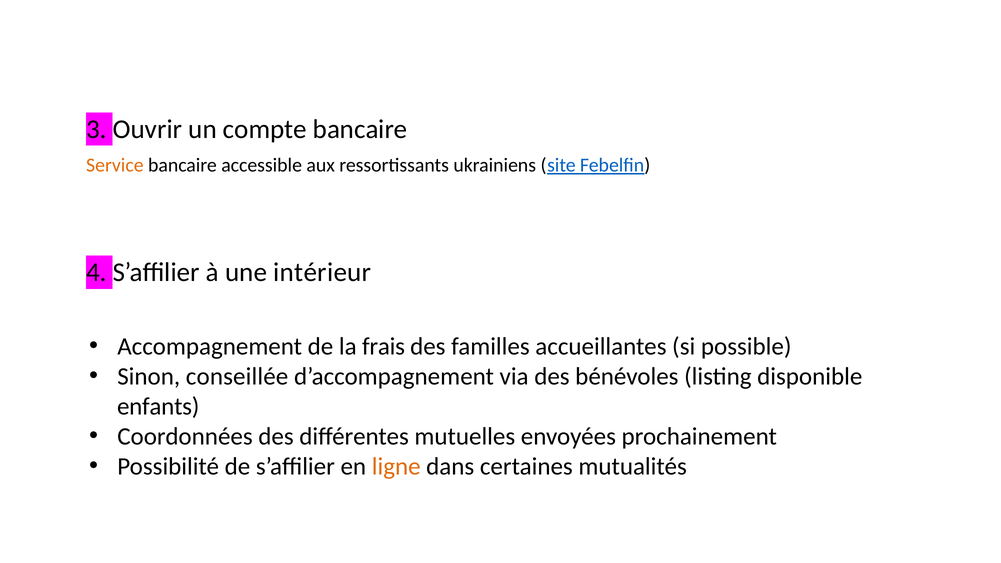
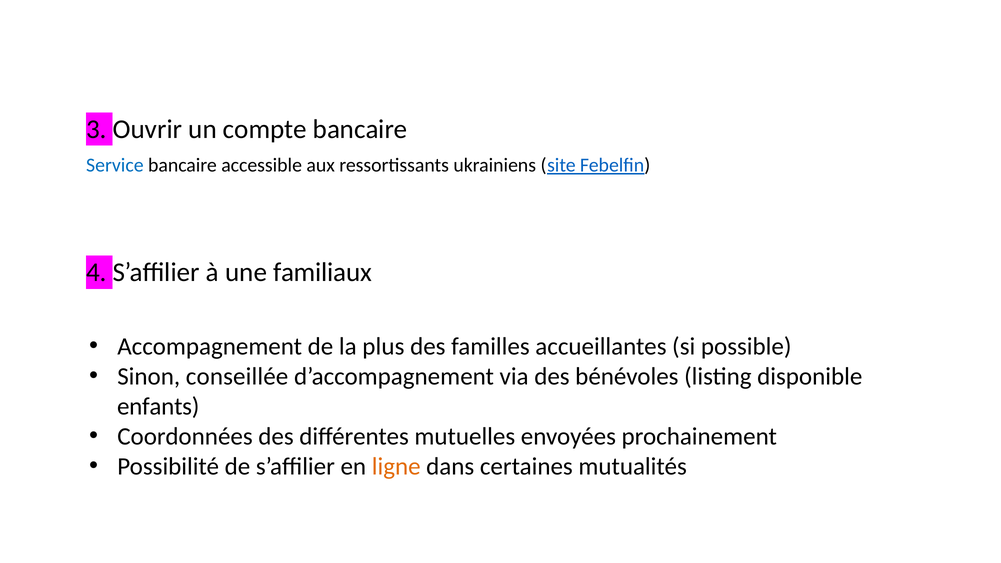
Service colour: orange -> blue
intérieur: intérieur -> familiaux
frais: frais -> plus
